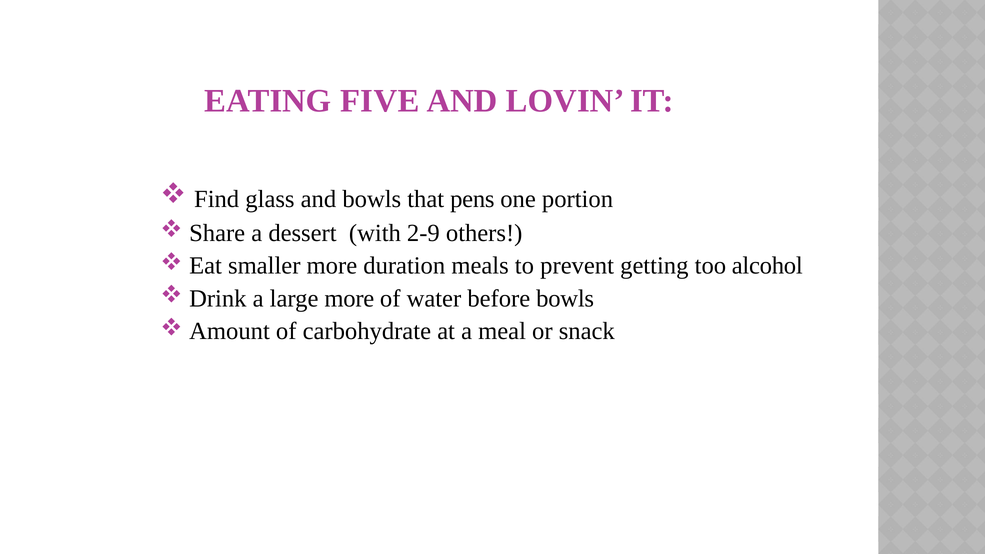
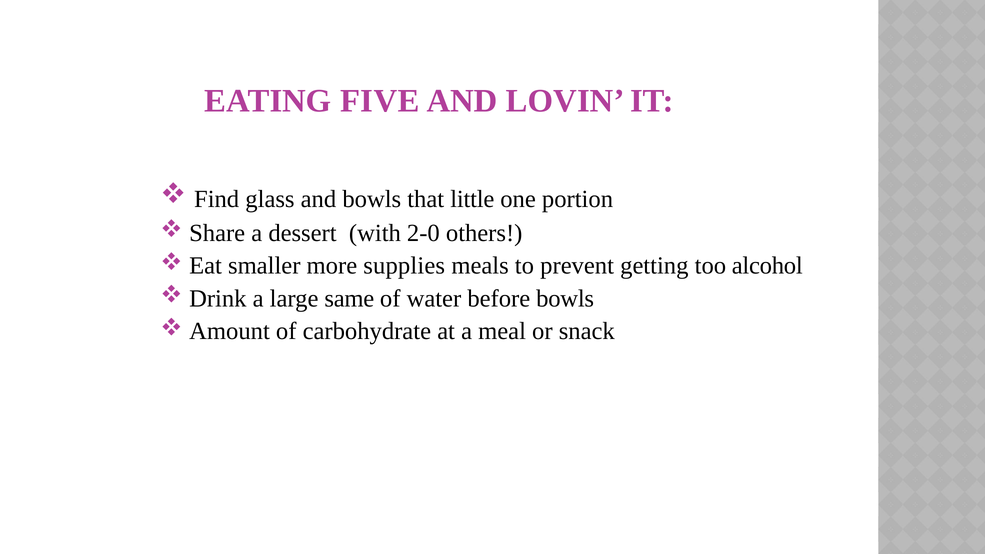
pens: pens -> little
2-9: 2-9 -> 2-0
duration: duration -> supplies
large more: more -> same
